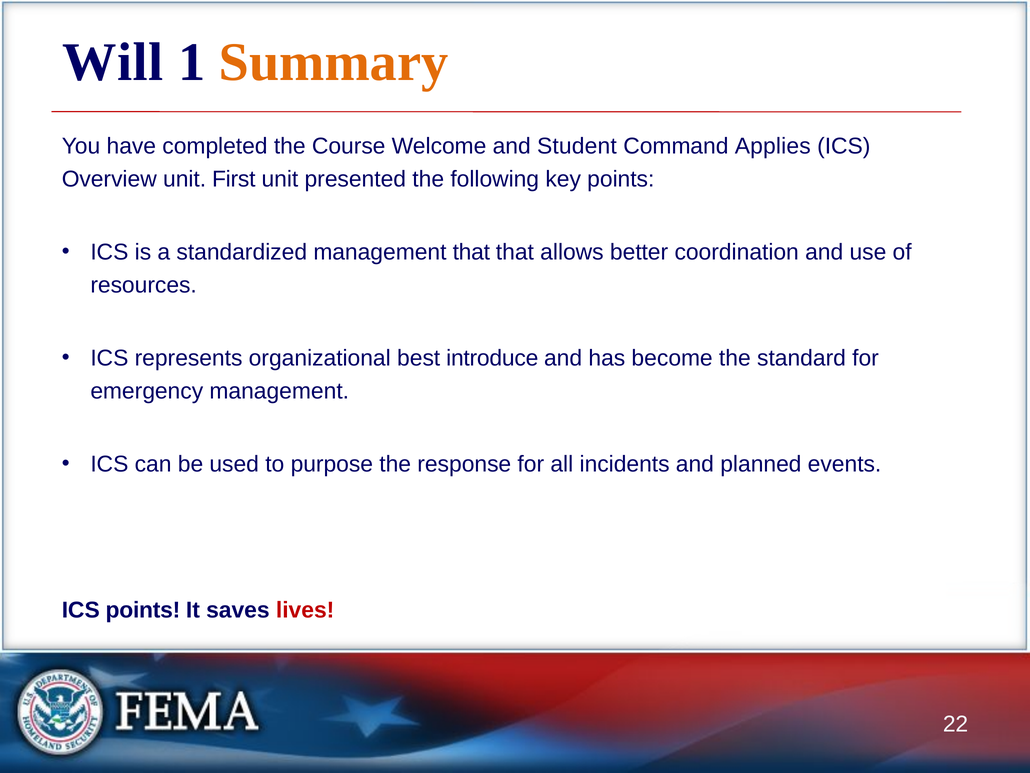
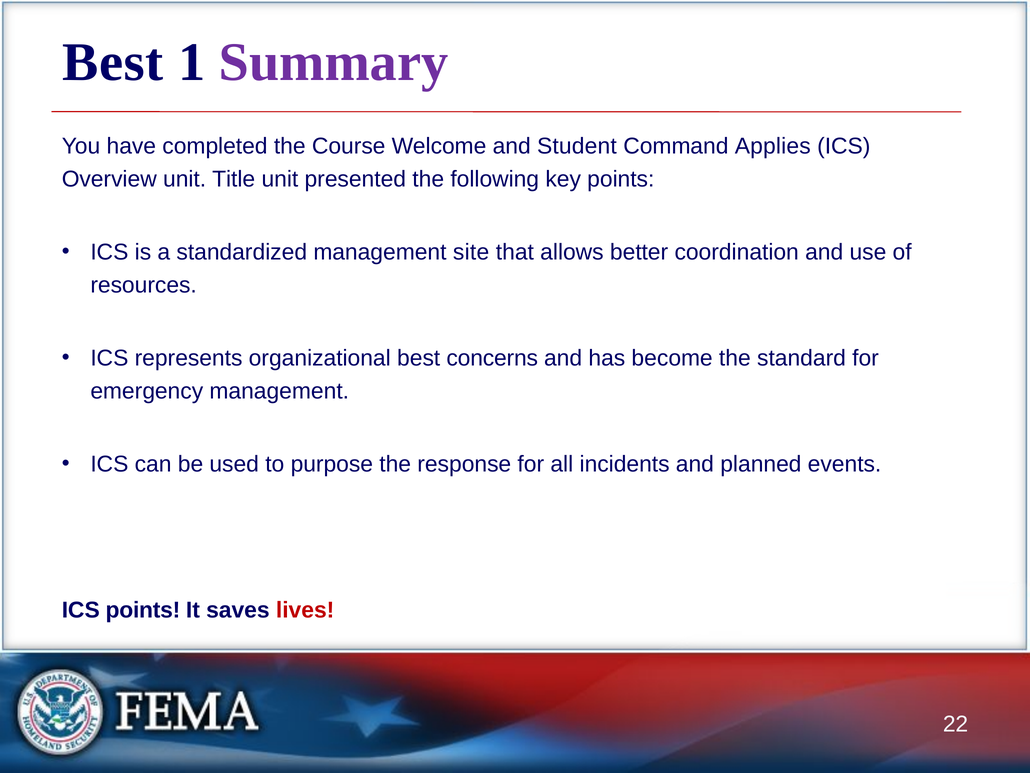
Will at (113, 62): Will -> Best
Summary colour: orange -> purple
First: First -> Title
management that: that -> site
introduce: introduce -> concerns
